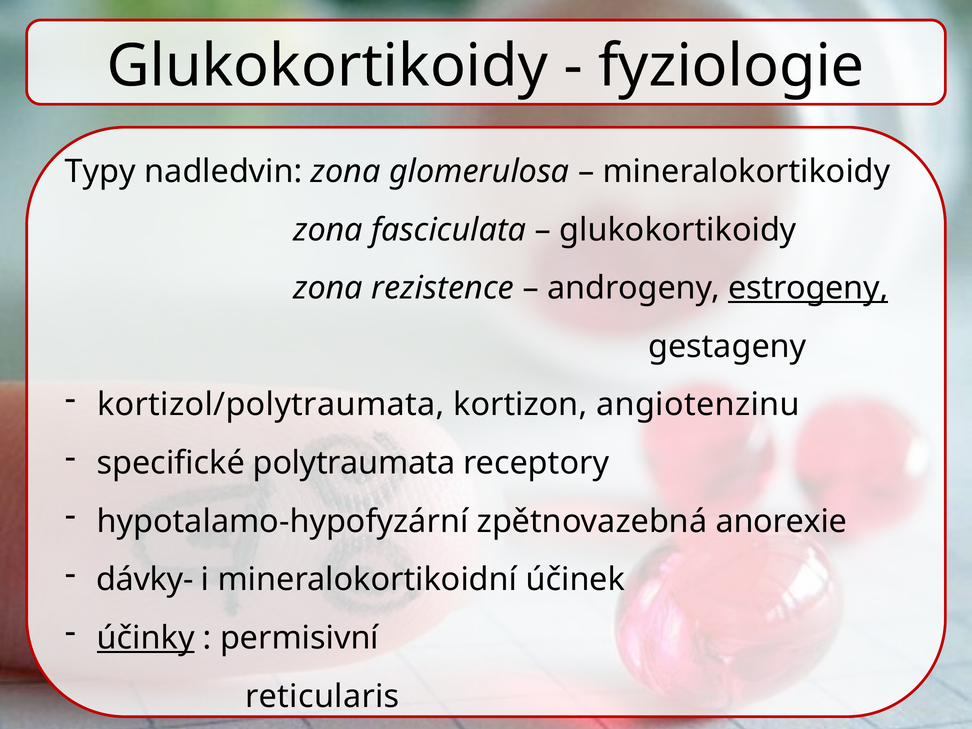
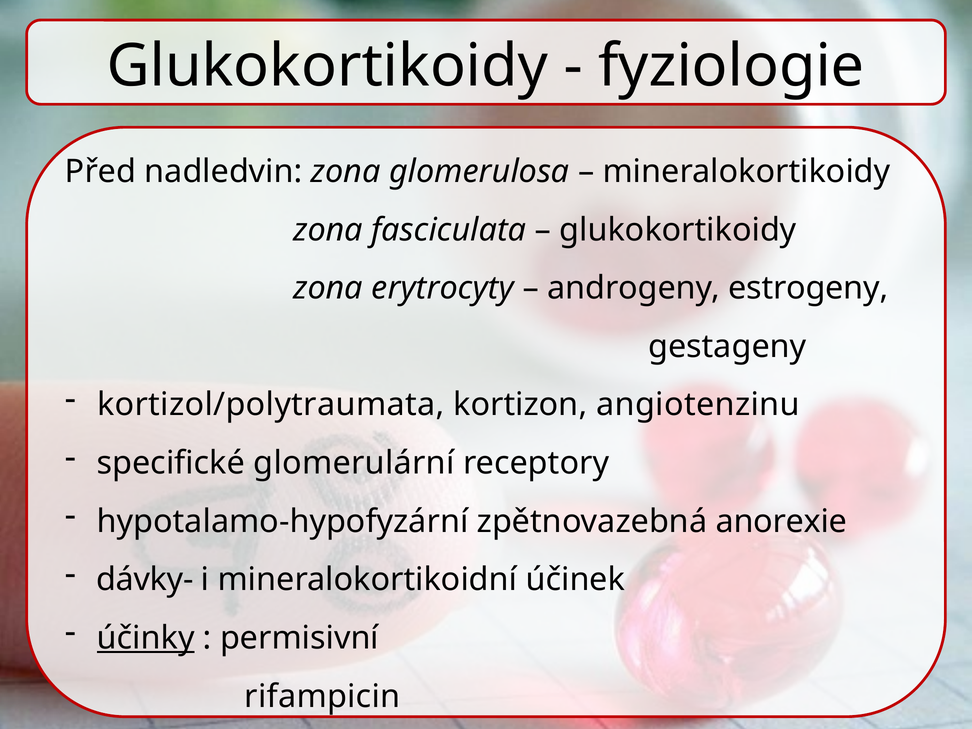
Typy: Typy -> Před
rezistence: rezistence -> erytrocyty
estrogeny underline: present -> none
polytraumata: polytraumata -> glomerulární
reticularis: reticularis -> rifampicin
